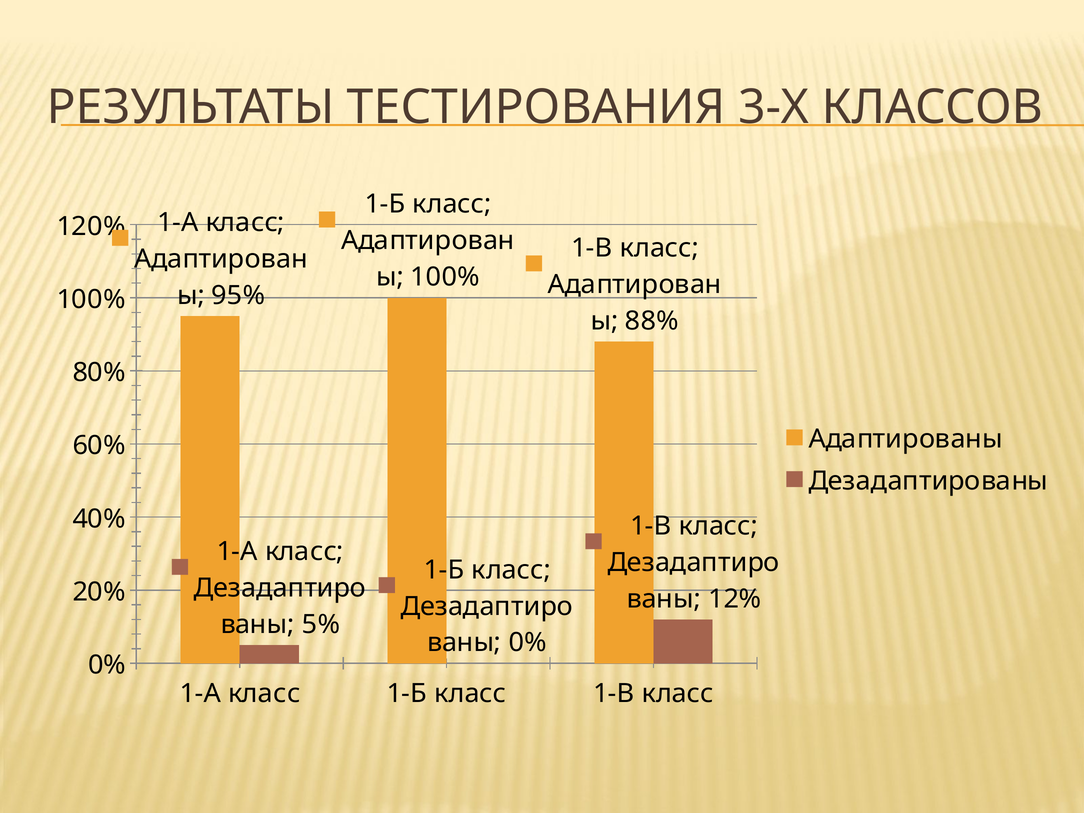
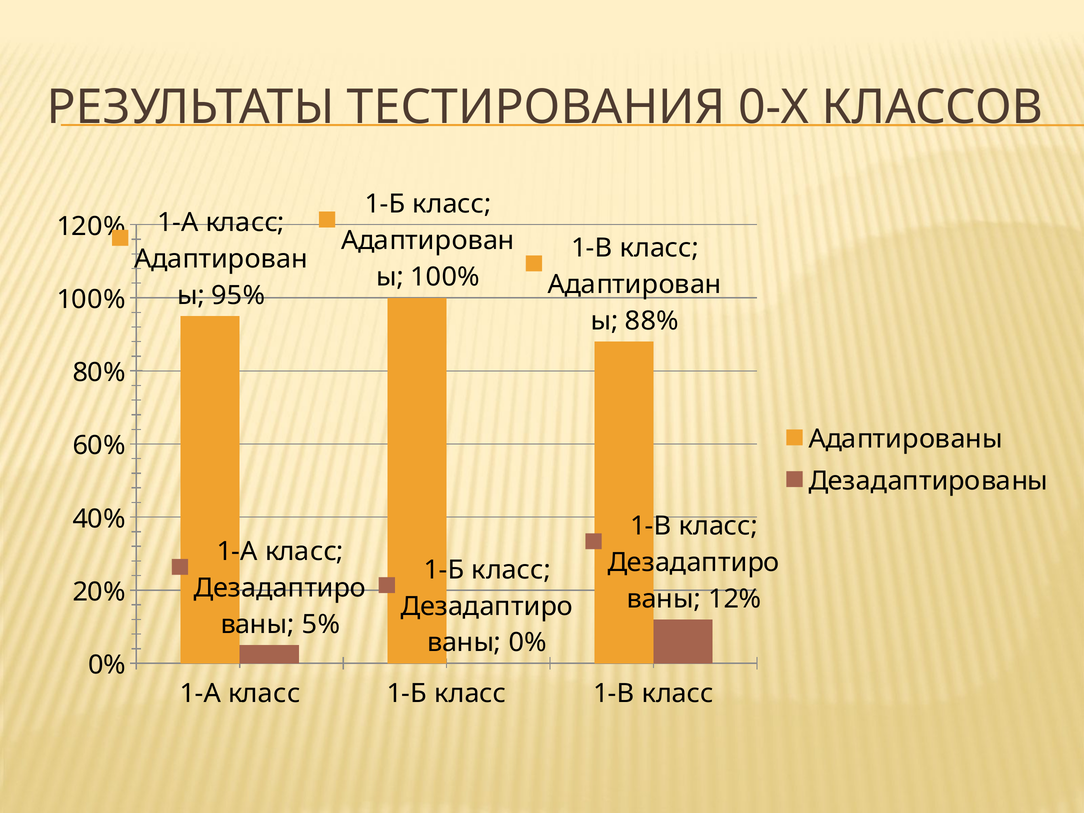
3-Х: 3-Х -> 0-Х
